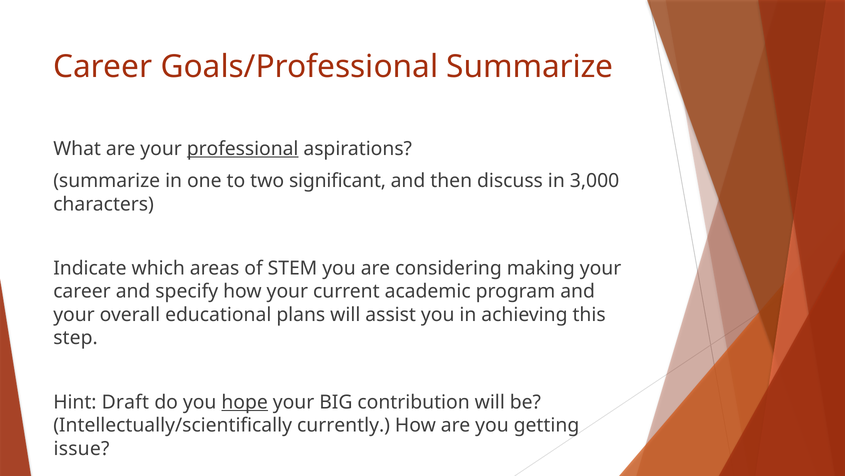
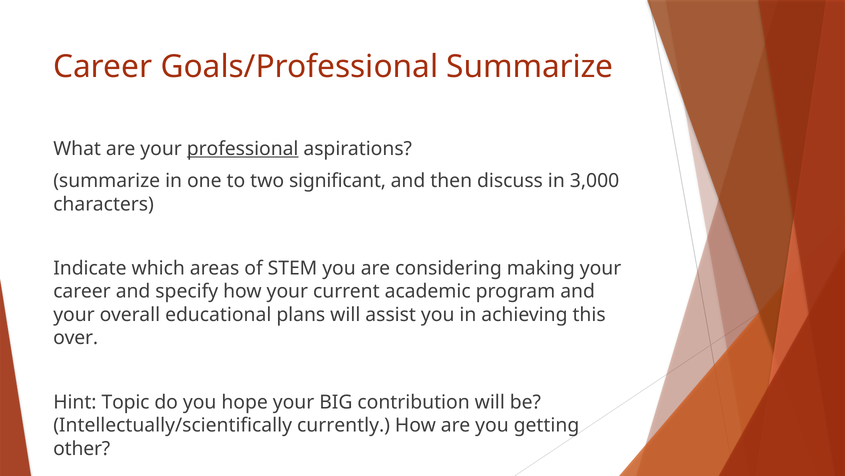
step: step -> over
Draft: Draft -> Topic
hope underline: present -> none
issue: issue -> other
